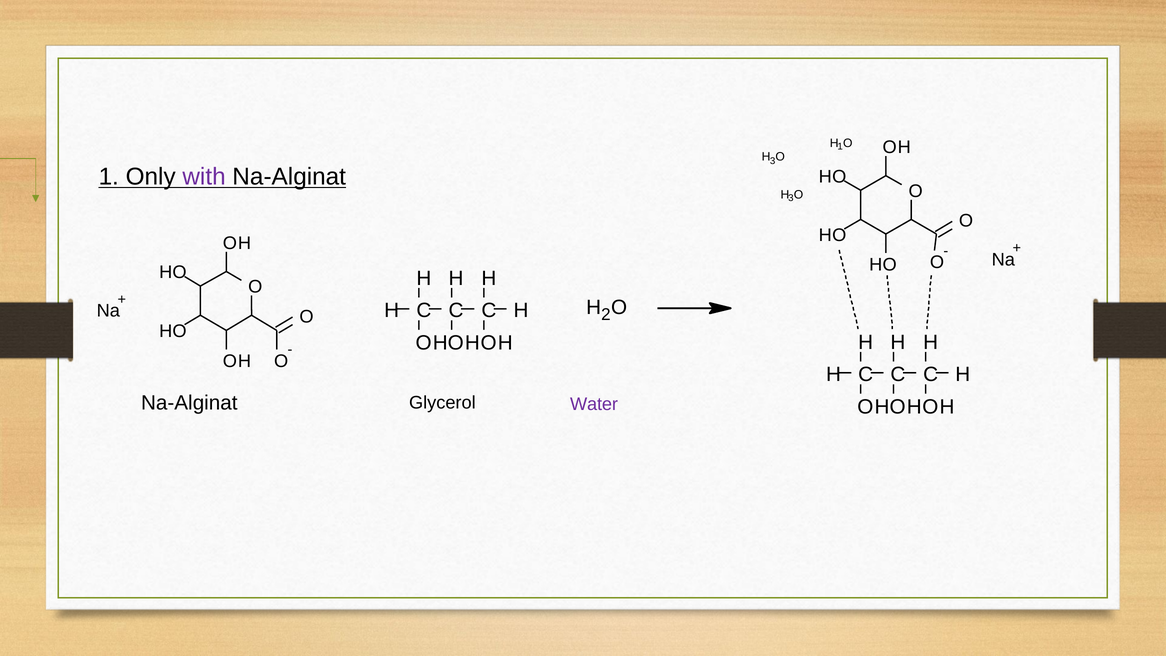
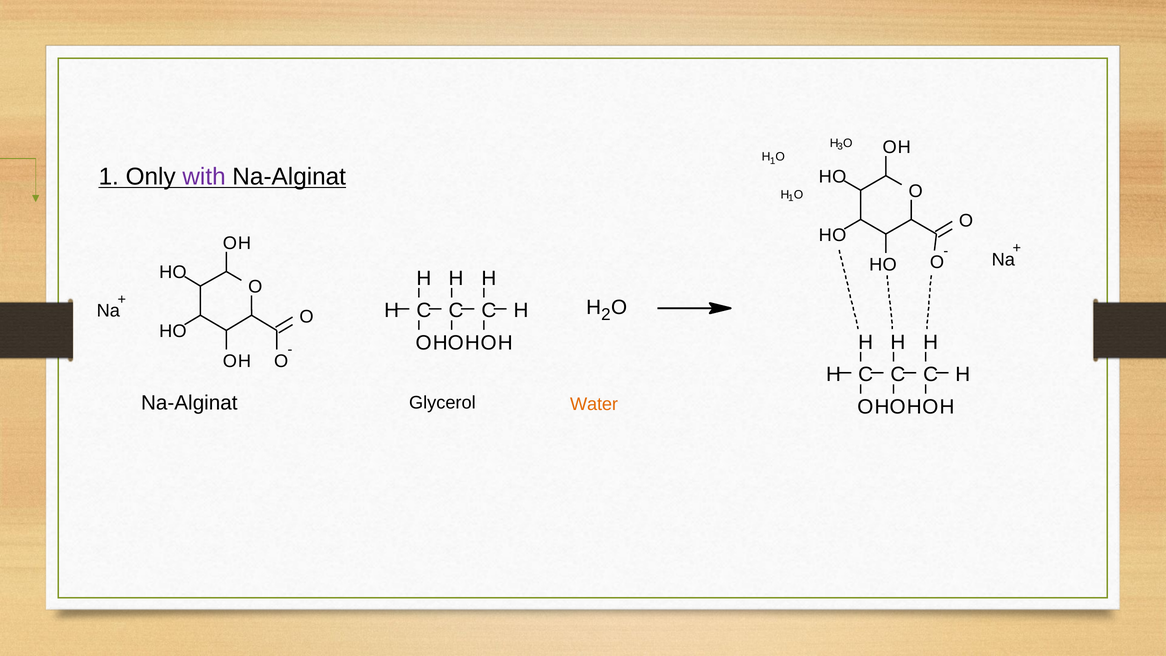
H 1: 1 -> 3
3 at (773, 161): 3 -> 1
3 at (791, 198): 3 -> 1
Water colour: purple -> orange
